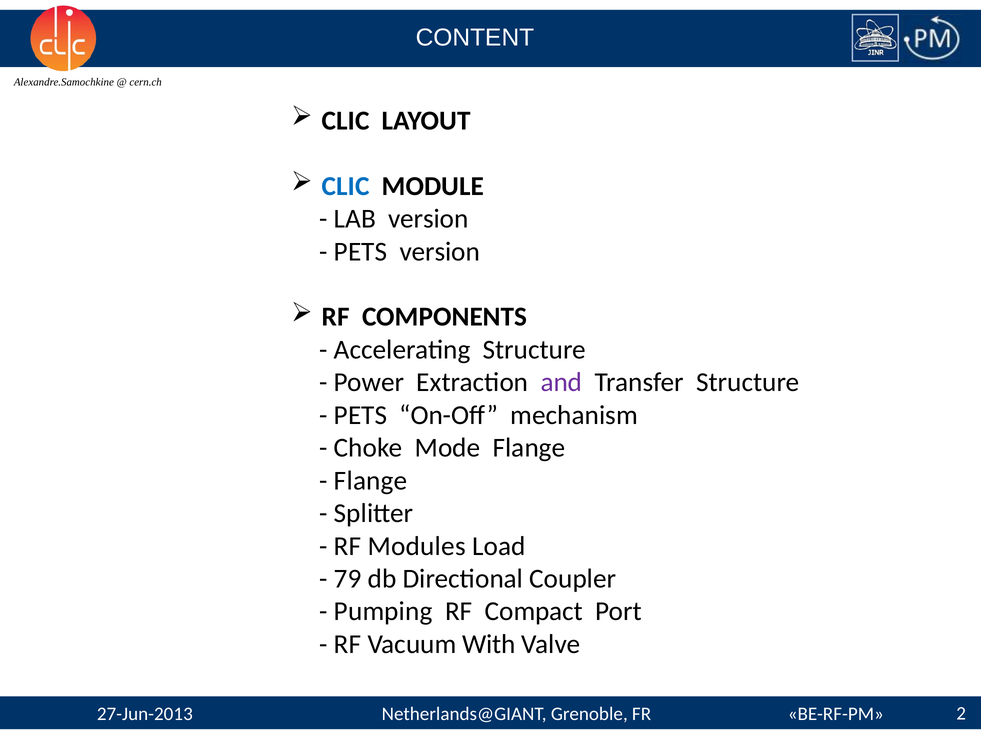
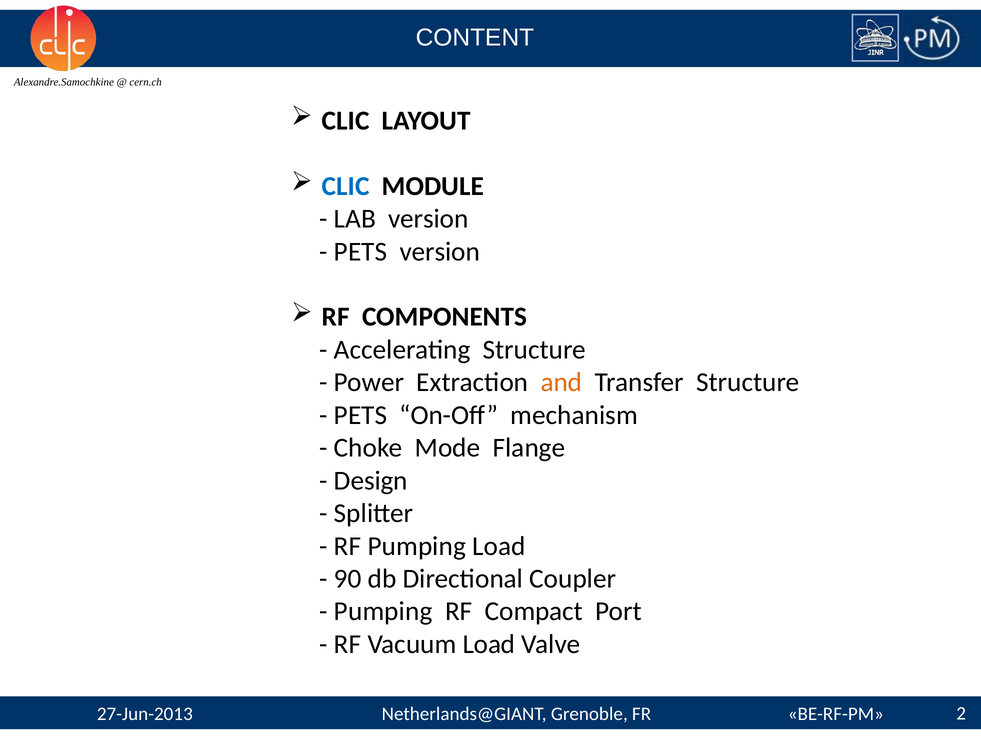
and colour: purple -> orange
Flange at (371, 480): Flange -> Design
RF Modules: Modules -> Pumping
79: 79 -> 90
Vacuum With: With -> Load
